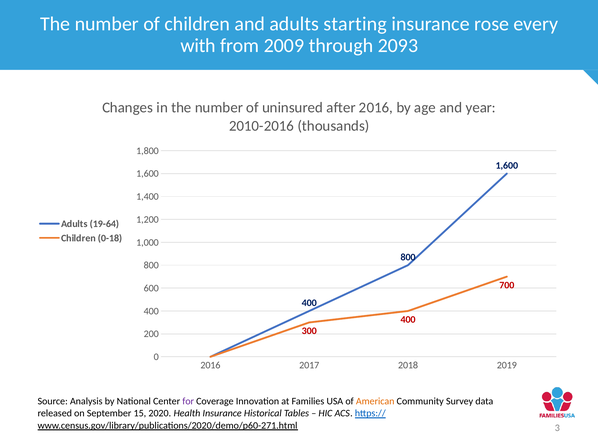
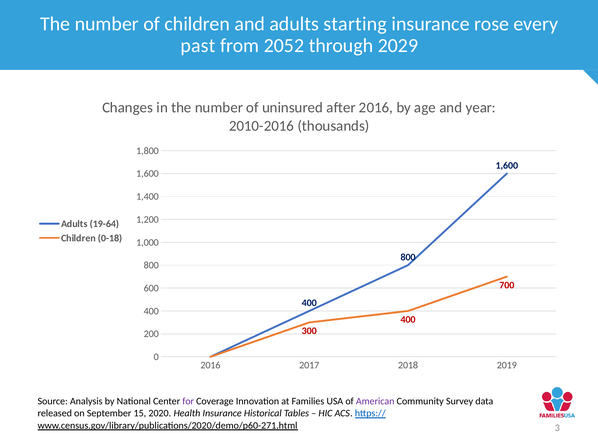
with: with -> past
2009: 2009 -> 2052
2093: 2093 -> 2029
American colour: orange -> purple
